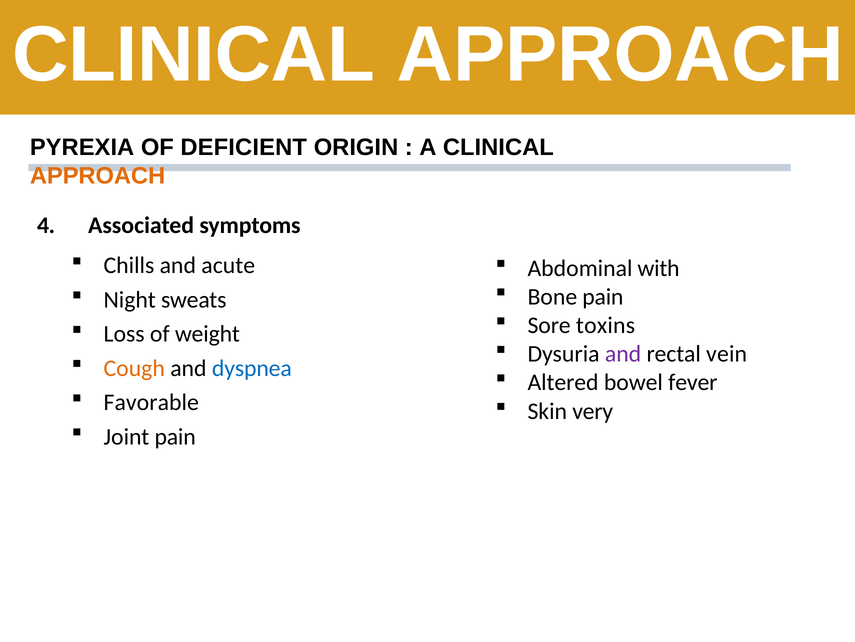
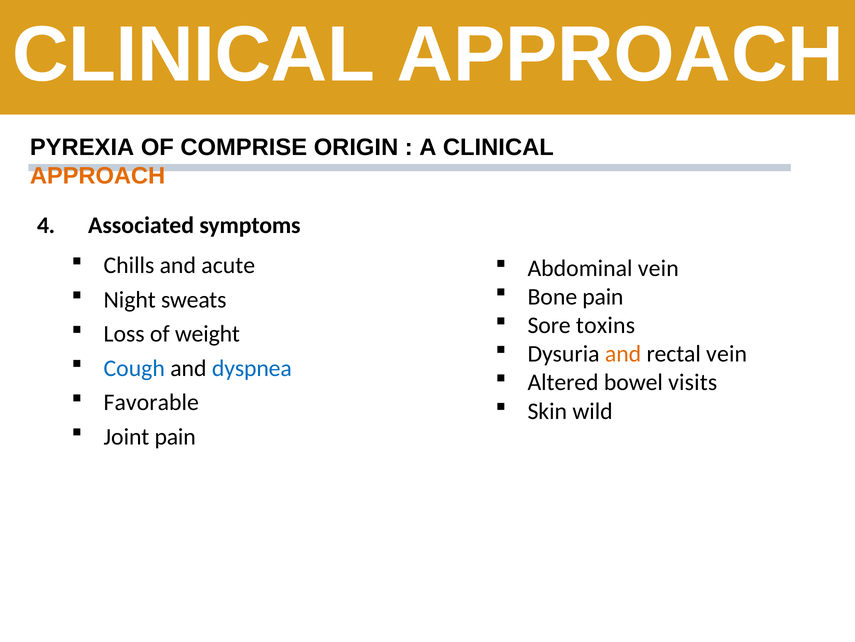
DEFICIENT: DEFICIENT -> COMPRISE
Abdominal with: with -> vein
and at (623, 354) colour: purple -> orange
Cough colour: orange -> blue
fever: fever -> visits
very: very -> wild
